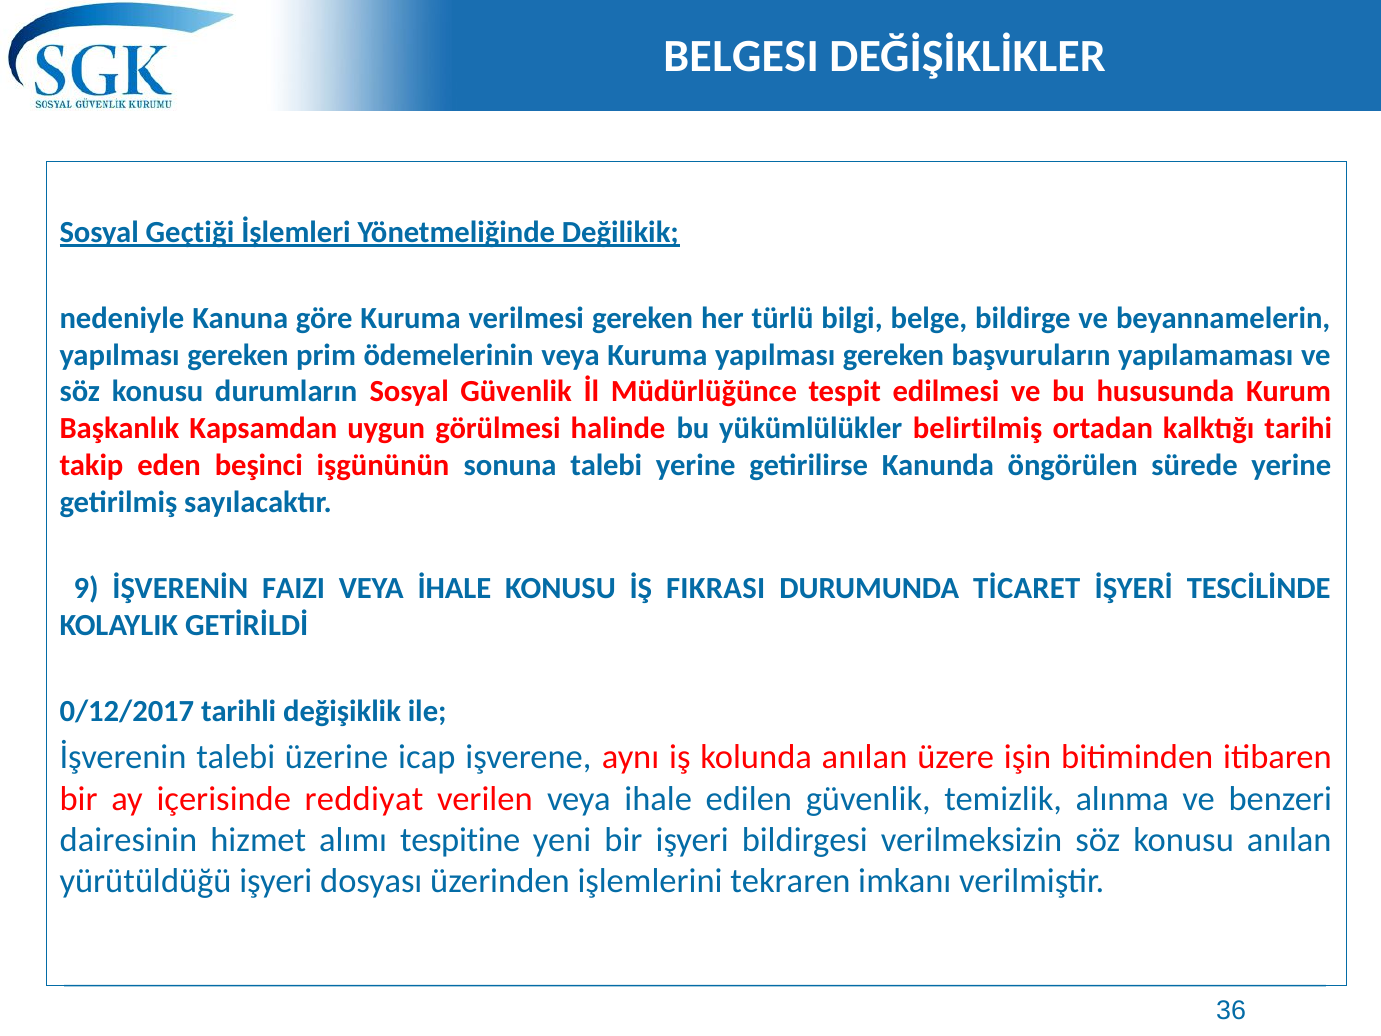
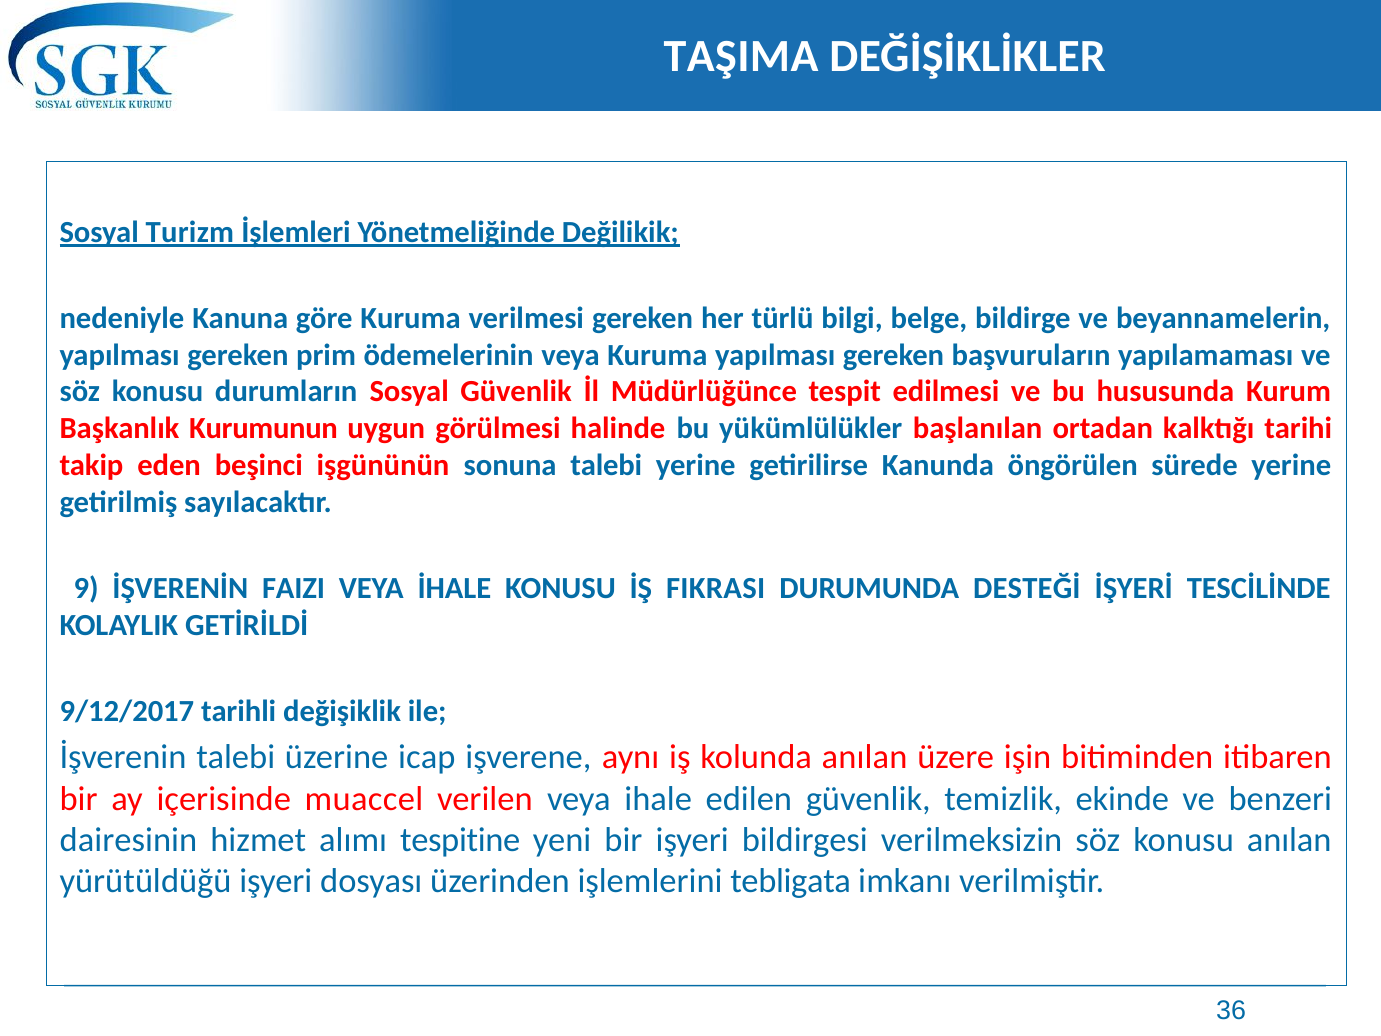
BELGESI: BELGESI -> TAŞIMA
Geçtiği: Geçtiği -> Turizm
Kapsamdan: Kapsamdan -> Kurumunun
belirtilmiş: belirtilmiş -> başlanılan
TİCARET: TİCARET -> DESTEĞİ
0/12/2017: 0/12/2017 -> 9/12/2017
reddiyat: reddiyat -> muaccel
alınma: alınma -> ekinde
tekraren: tekraren -> tebligata
